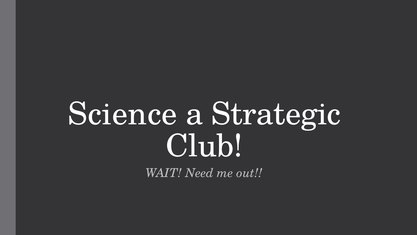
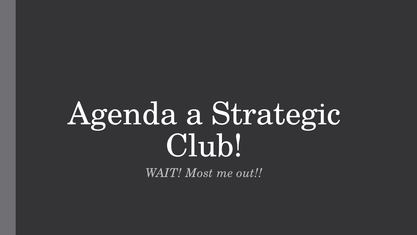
Science: Science -> Agenda
Need: Need -> Most
